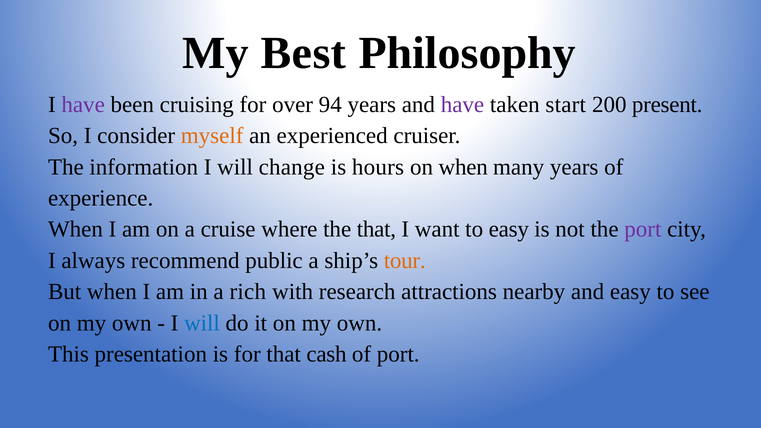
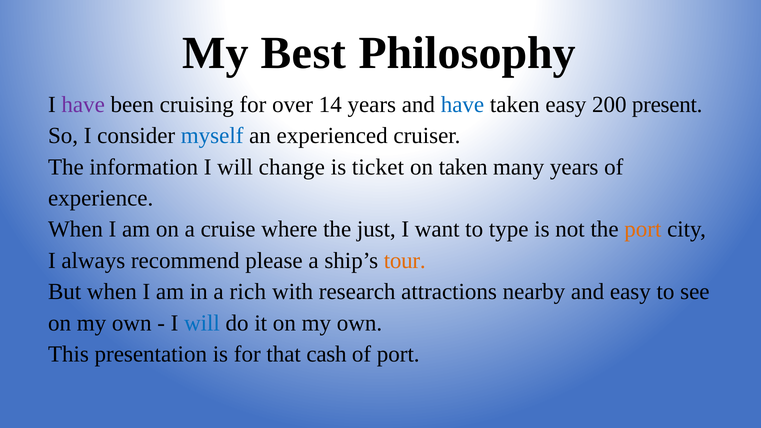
94: 94 -> 14
have at (462, 105) colour: purple -> blue
taken start: start -> easy
myself colour: orange -> blue
hours: hours -> ticket
on when: when -> taken
the that: that -> just
to easy: easy -> type
port at (643, 229) colour: purple -> orange
public: public -> please
